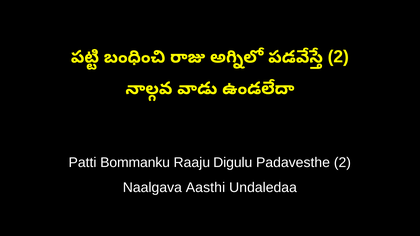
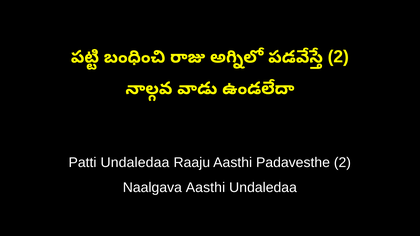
Patti Bommanku: Bommanku -> Undaledaa
Raaju Digulu: Digulu -> Aasthi
